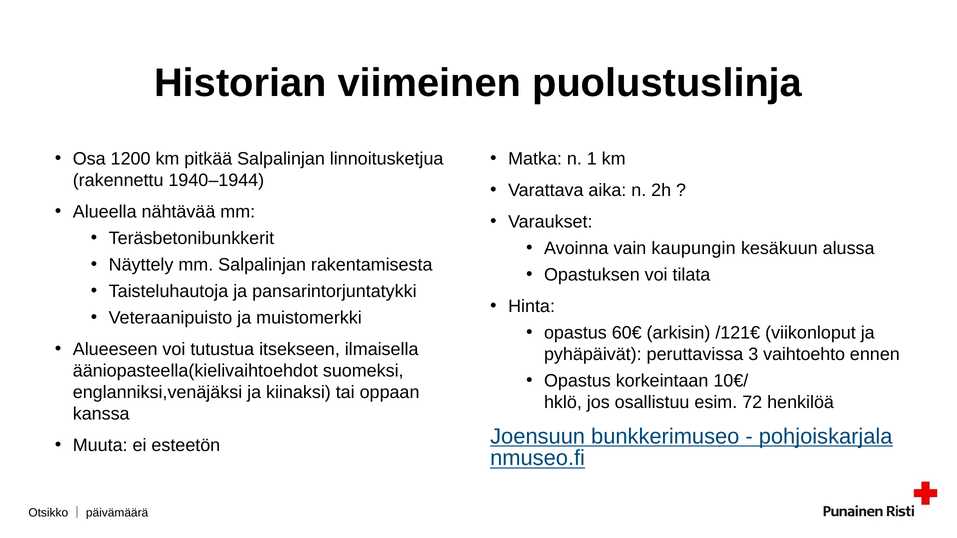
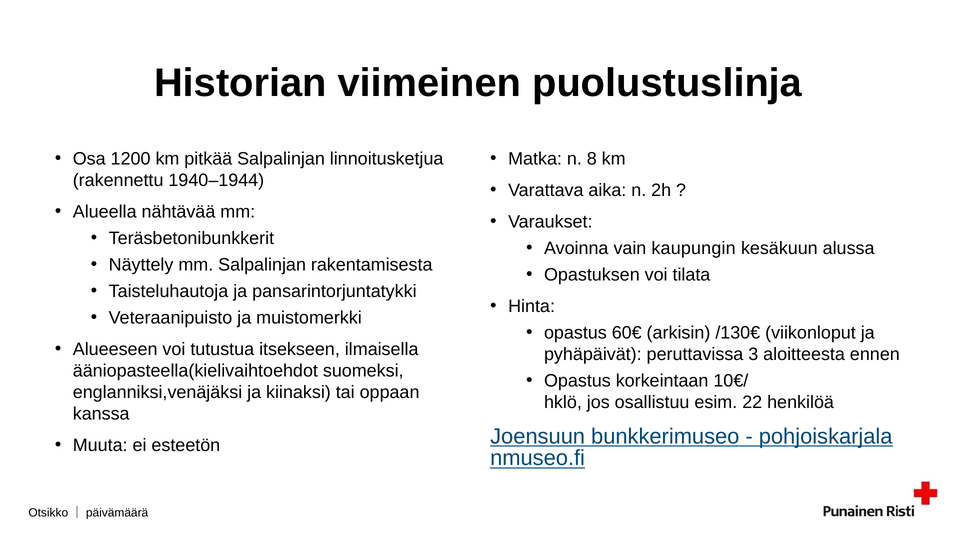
1: 1 -> 8
/121€: /121€ -> /130€
vaihtoehto: vaihtoehto -> aloitteesta
72: 72 -> 22
